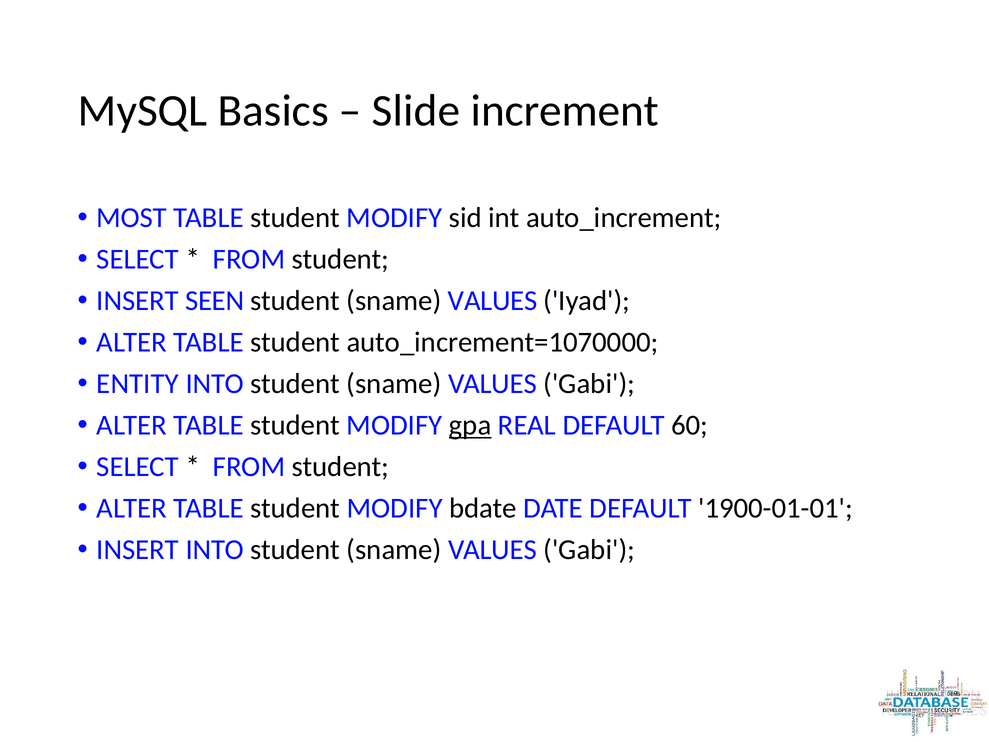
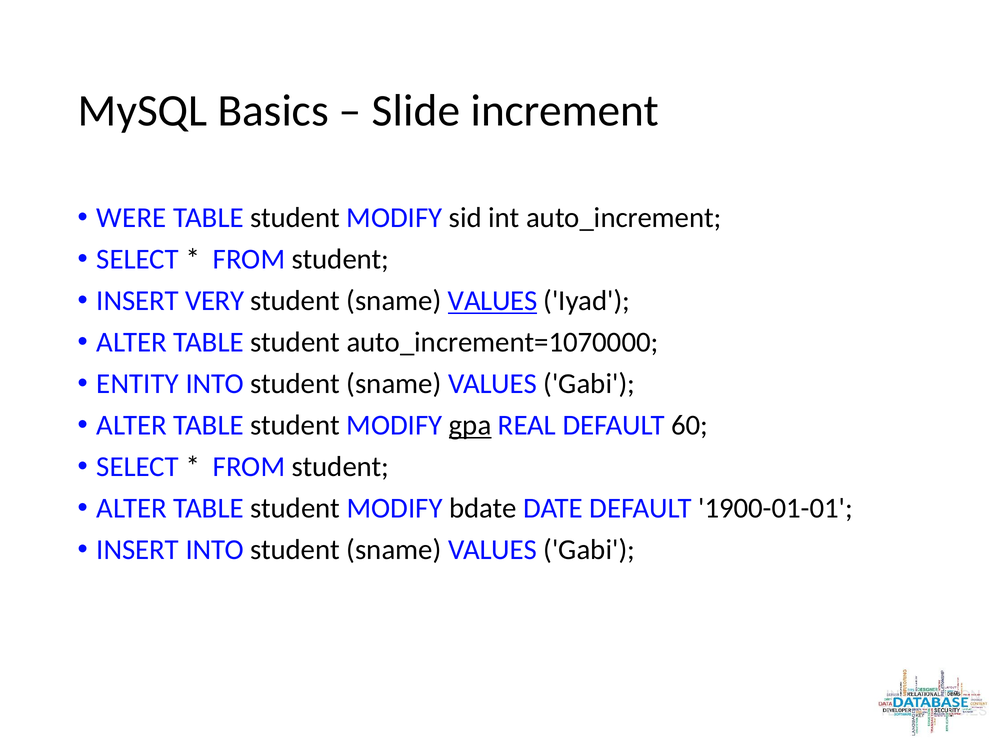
MOST: MOST -> WERE
SEEN: SEEN -> VERY
VALUES at (493, 301) underline: none -> present
